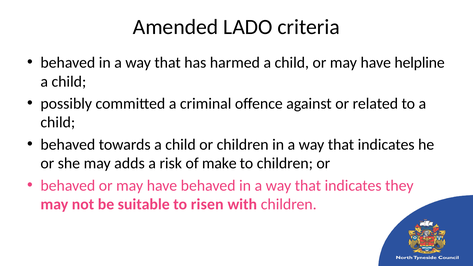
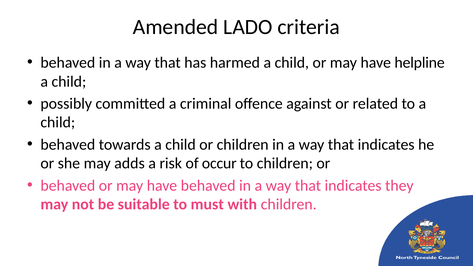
make: make -> occur
risen: risen -> must
